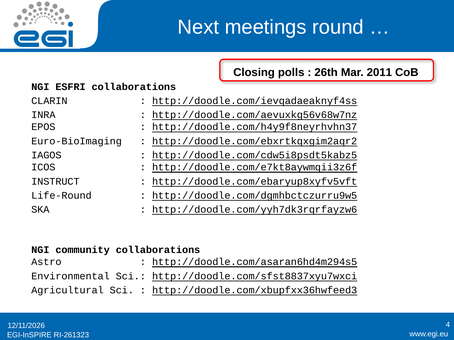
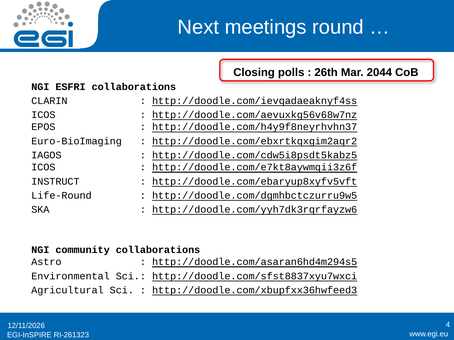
2011: 2011 -> 2044
INRA at (43, 115): INRA -> ICOS
